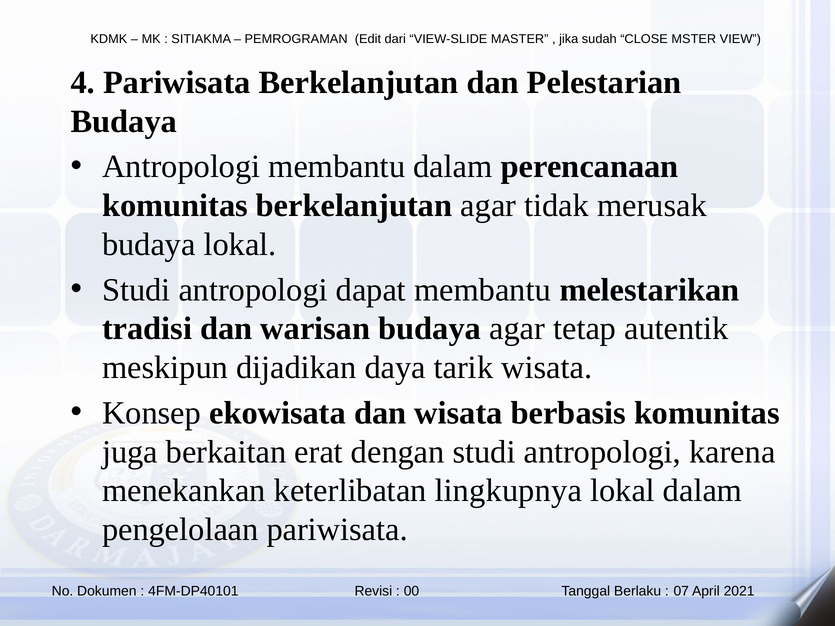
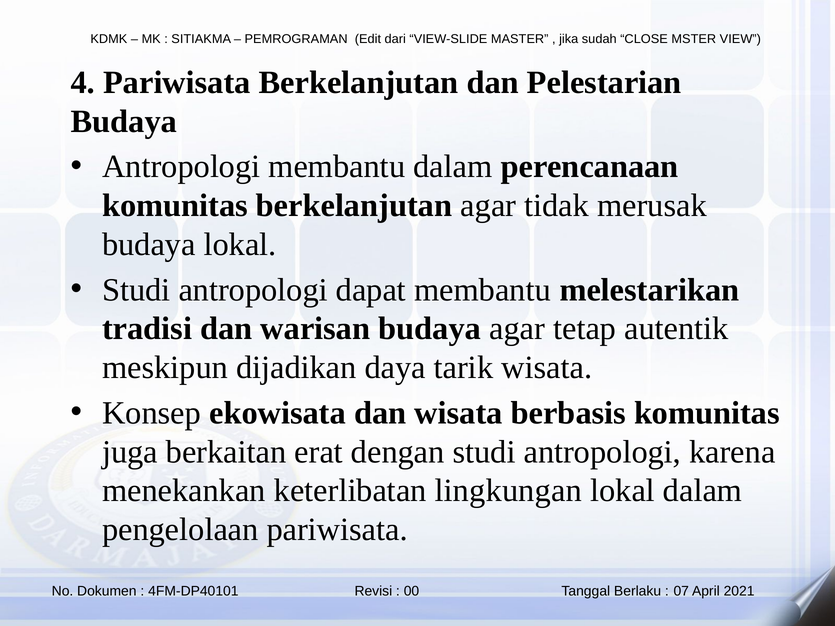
lingkupnya: lingkupnya -> lingkungan
